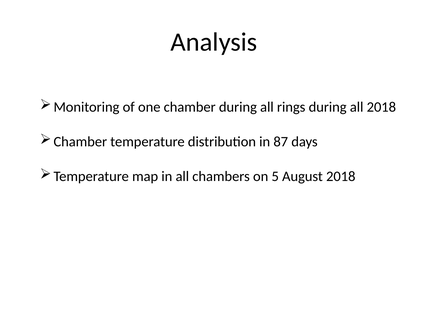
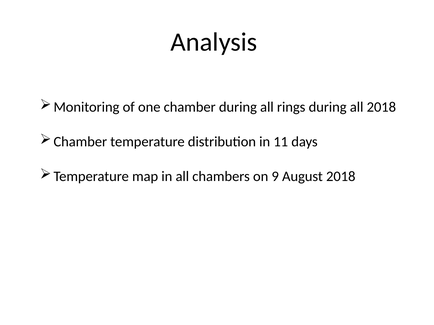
87: 87 -> 11
5: 5 -> 9
